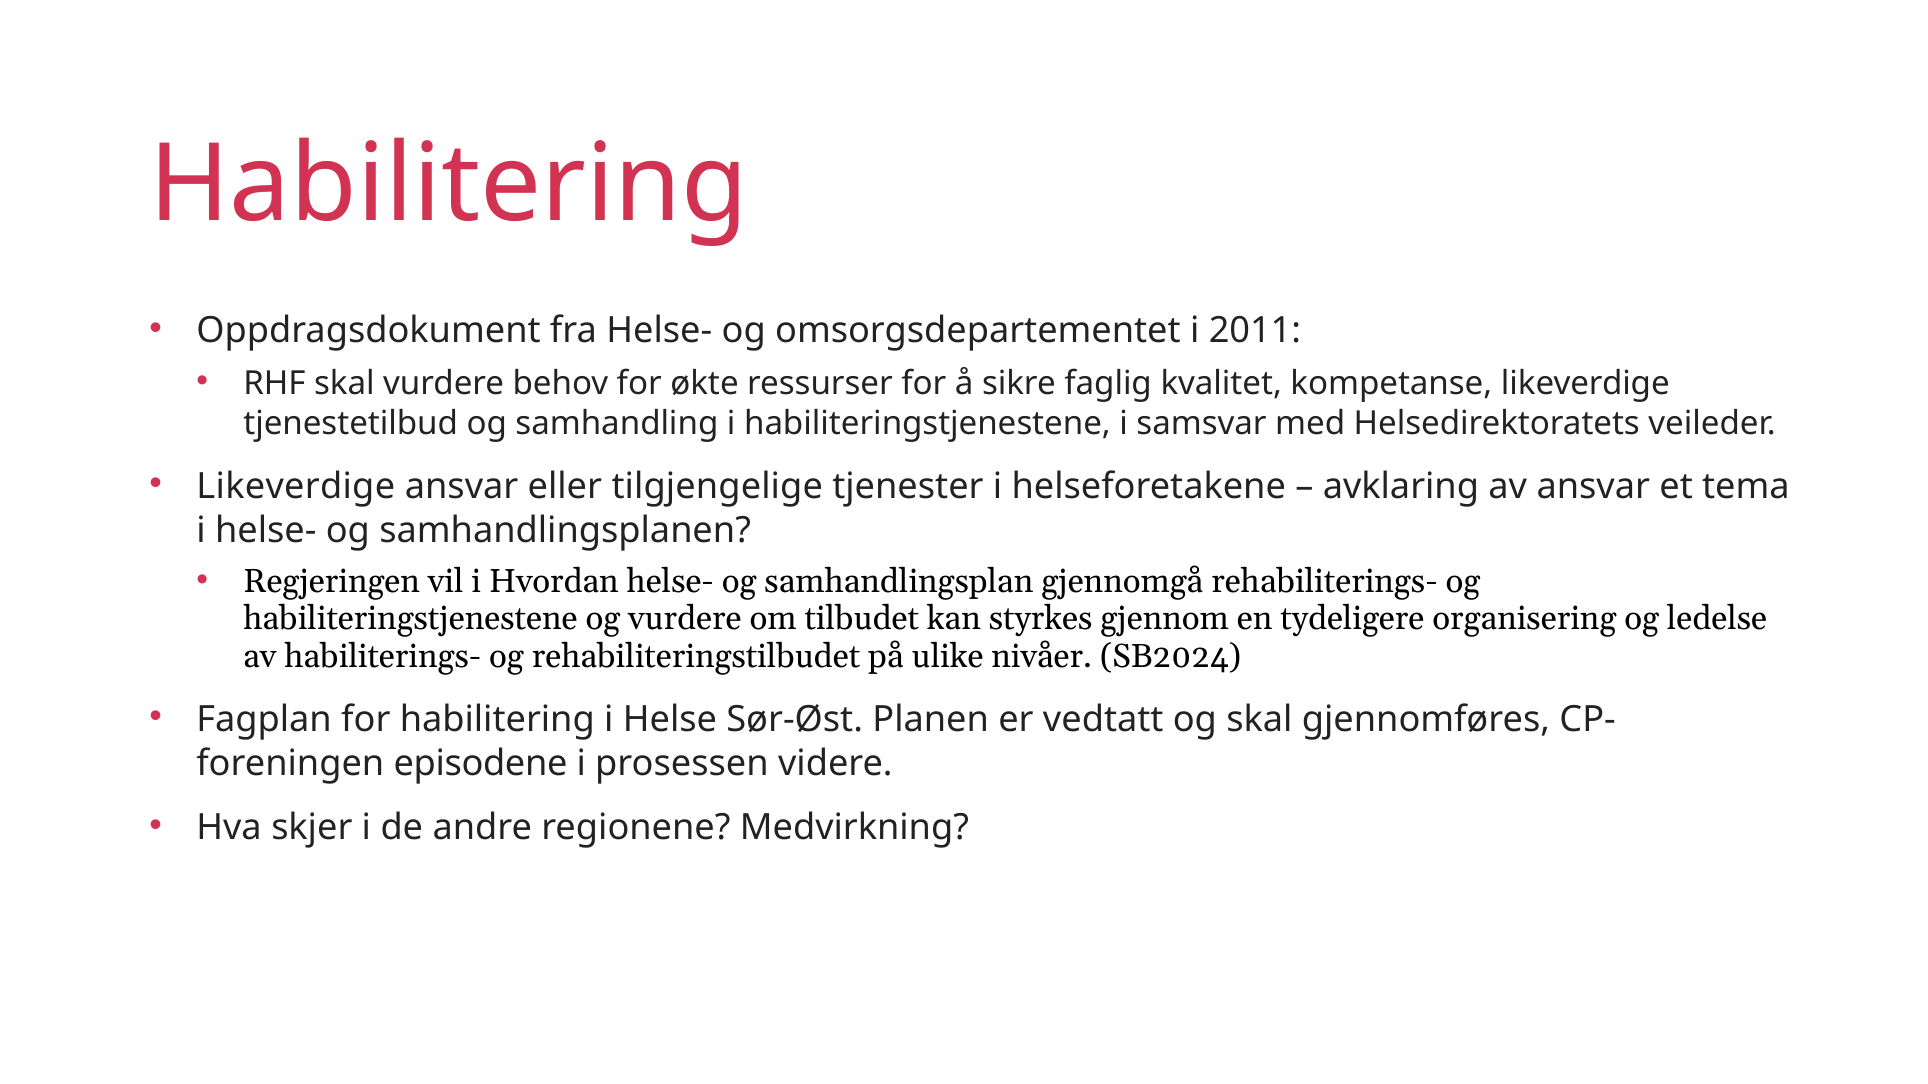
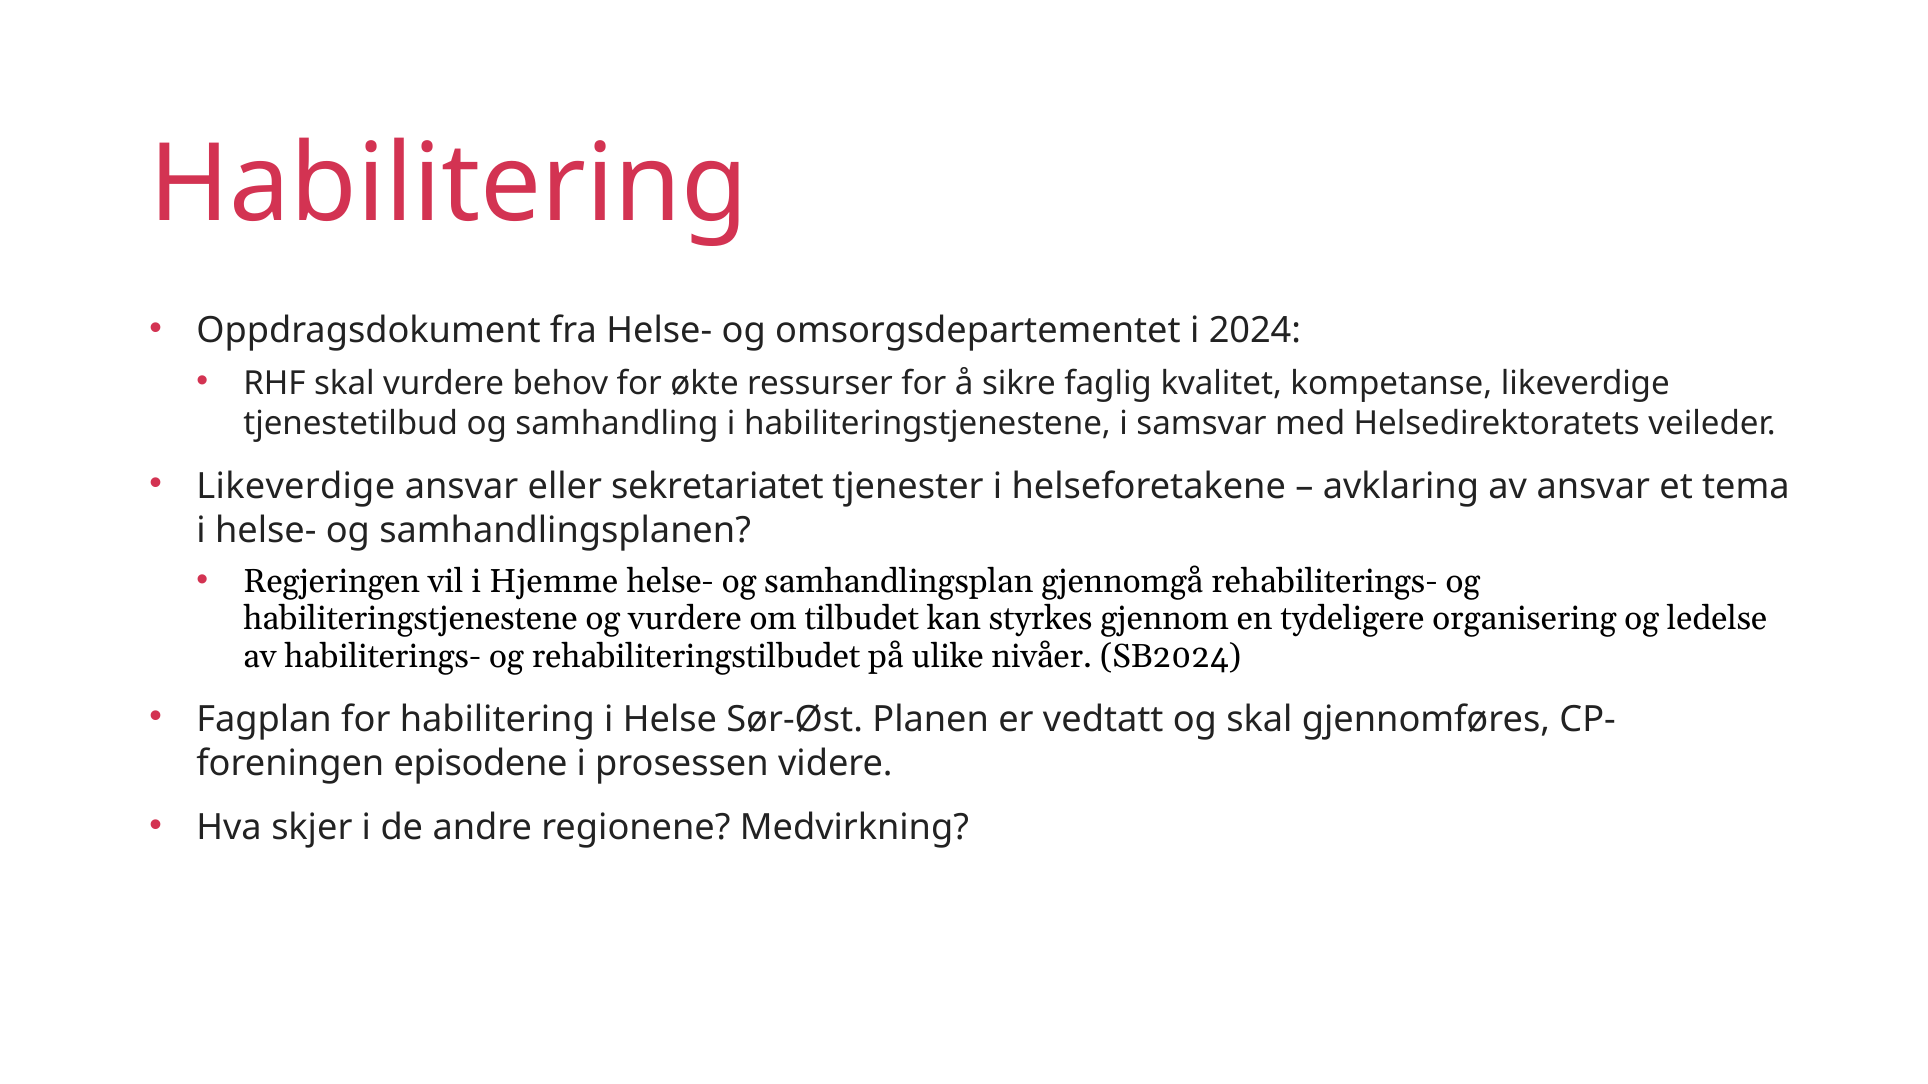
2011: 2011 -> 2024
tilgjengelige: tilgjengelige -> sekretariatet
Hvordan: Hvordan -> Hjemme
